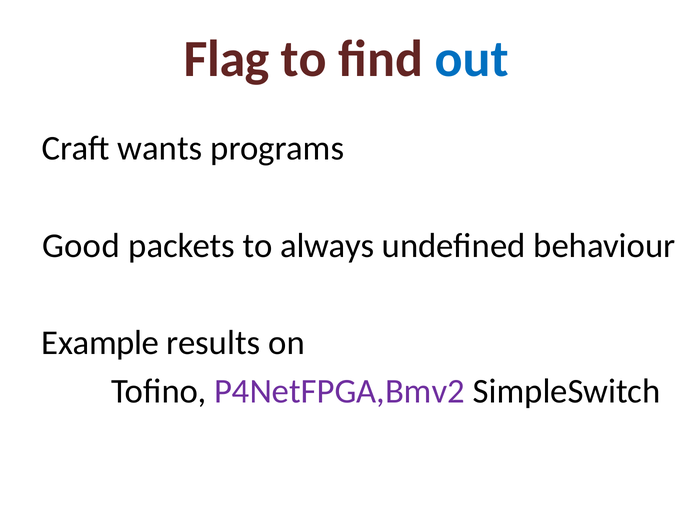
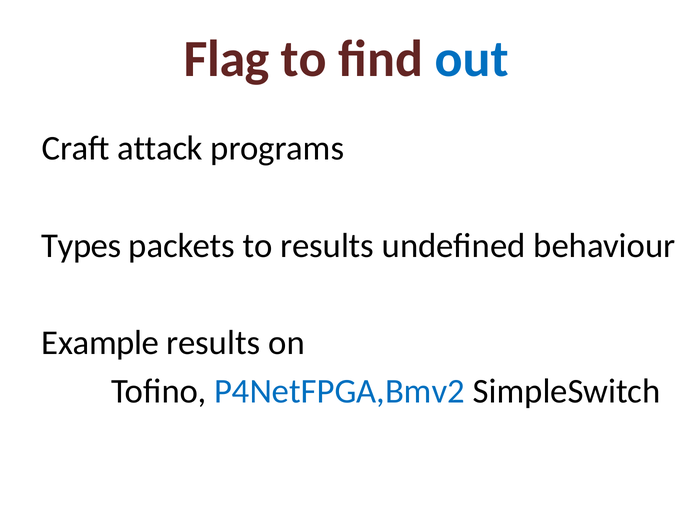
wants: wants -> attack
Good: Good -> Types
to always: always -> results
P4NetFPGA,Bmv2 colour: purple -> blue
